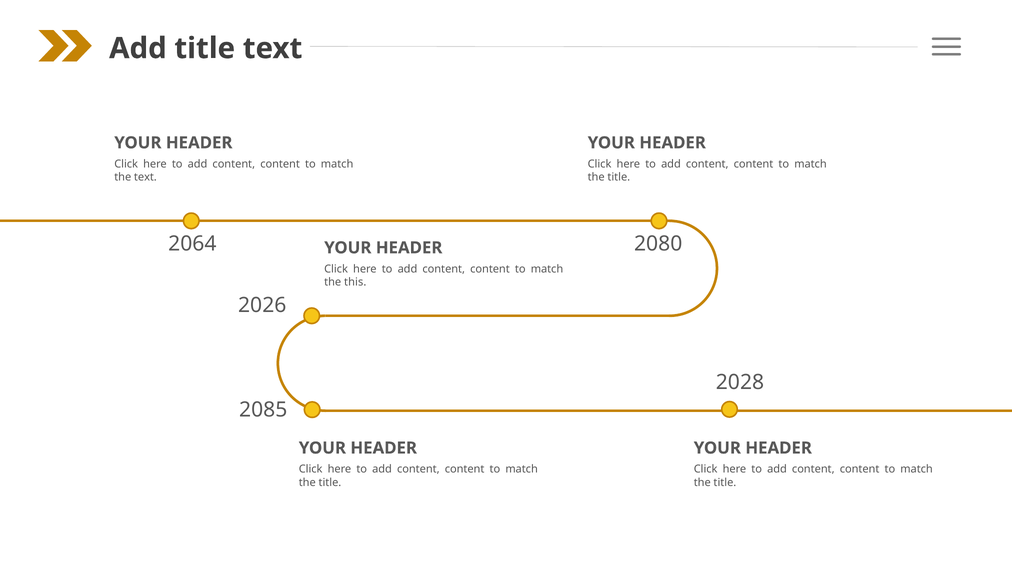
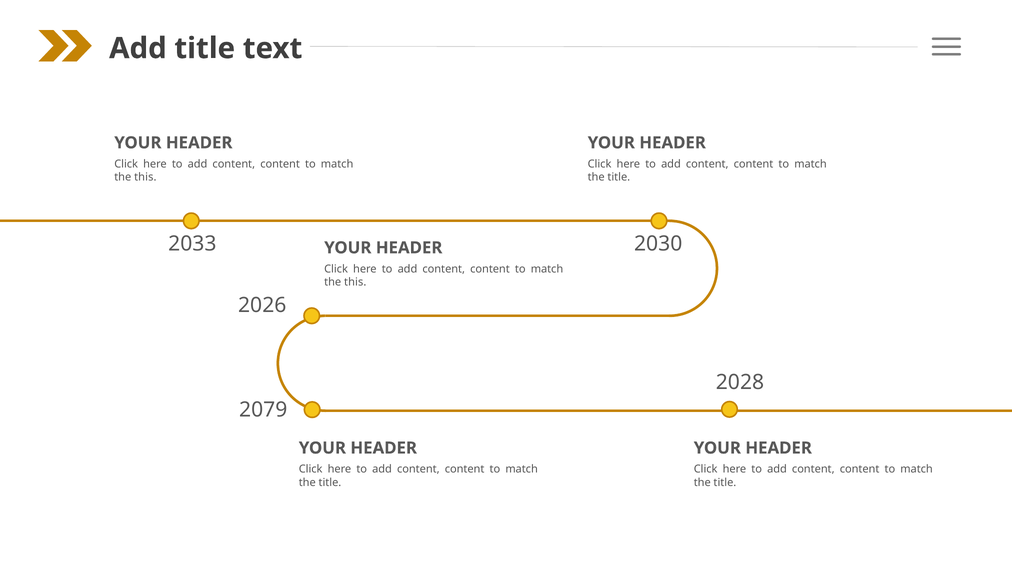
text at (145, 177): text -> this
2064: 2064 -> 2033
2080: 2080 -> 2030
2085: 2085 -> 2079
